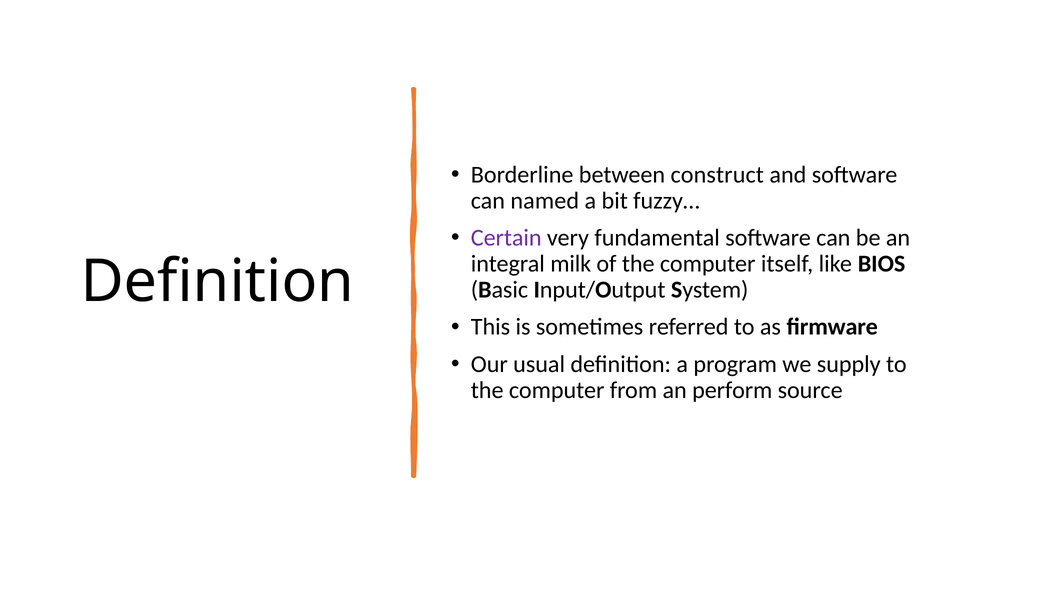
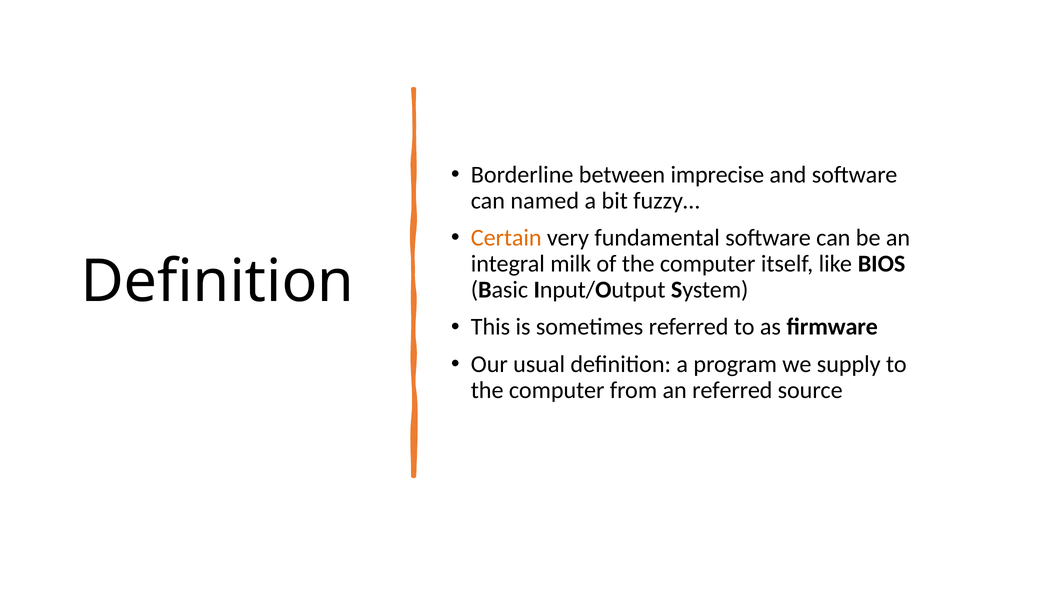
construct: construct -> imprecise
Certain colour: purple -> orange
an perform: perform -> referred
